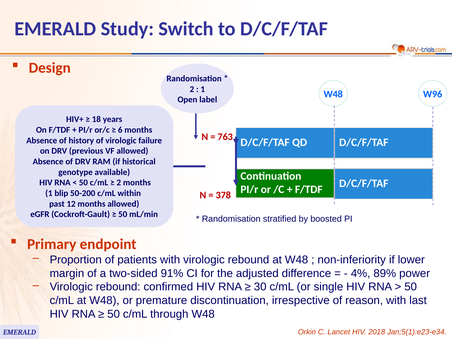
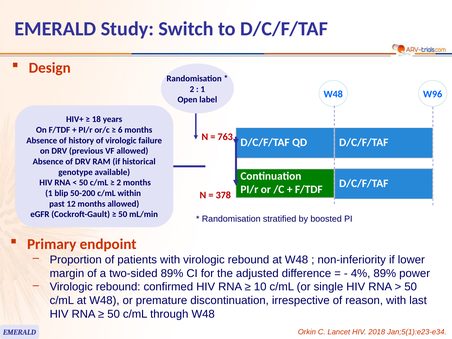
two-sided 91%: 91% -> 89%
30: 30 -> 10
